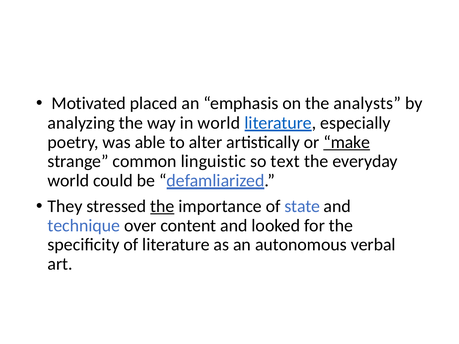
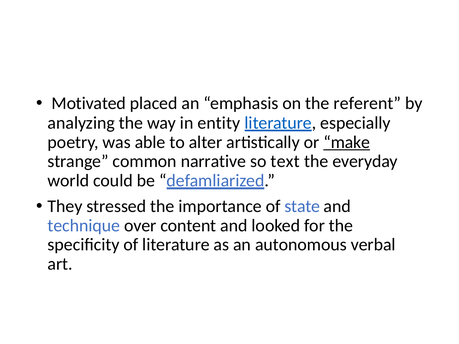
analysts: analysts -> referent
in world: world -> entity
linguistic: linguistic -> narrative
the at (162, 206) underline: present -> none
